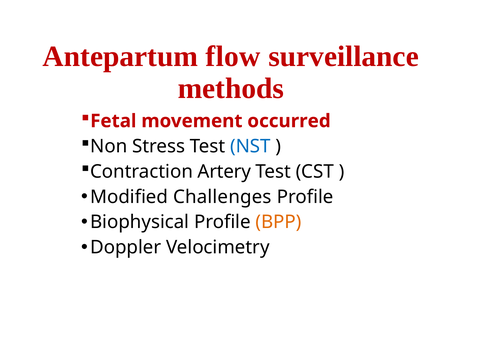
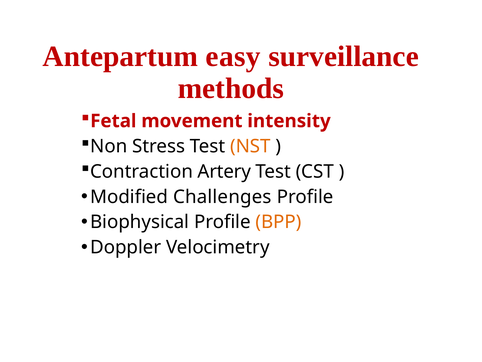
flow: flow -> easy
occurred: occurred -> intensity
NST colour: blue -> orange
